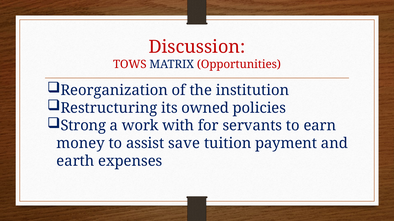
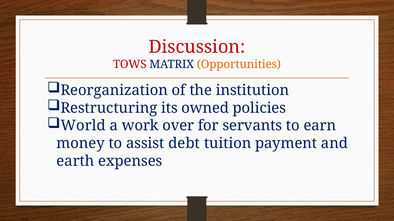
Opportunities colour: red -> orange
Strong: Strong -> World
with: with -> over
save: save -> debt
